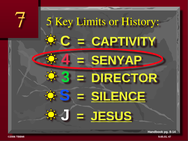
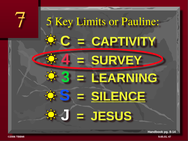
History: History -> Pauline
SENYAP: SENYAP -> SURVEY
DIRECTOR: DIRECTOR -> LEARNING
JESUS underline: present -> none
